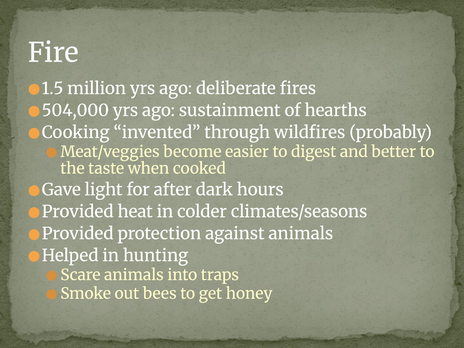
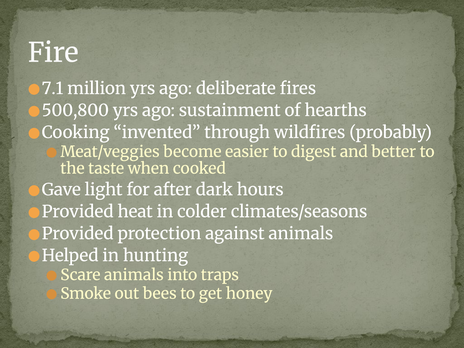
1.5: 1.5 -> 7.1
504,000: 504,000 -> 500,800
